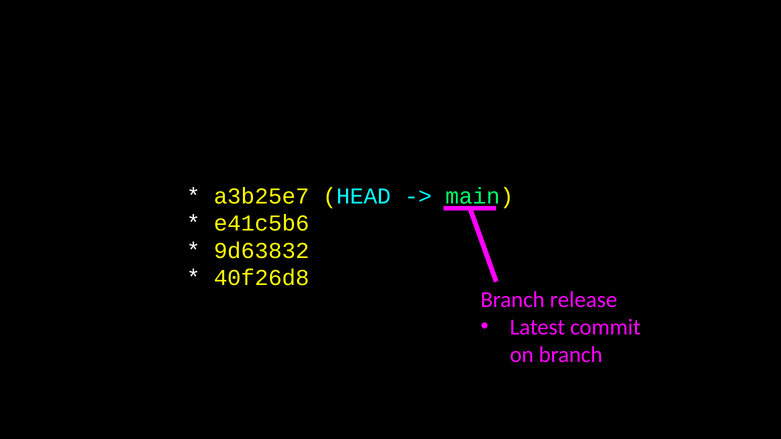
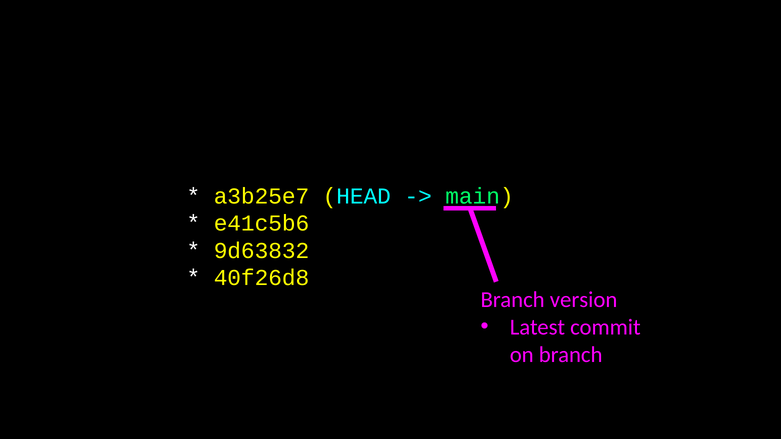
release: release -> version
